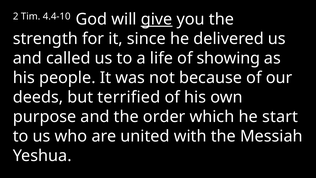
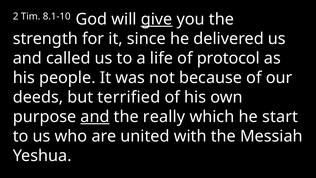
4.4-10: 4.4-10 -> 8.1-10
showing: showing -> protocol
and at (95, 117) underline: none -> present
order: order -> really
